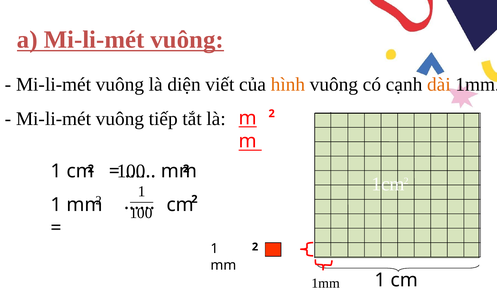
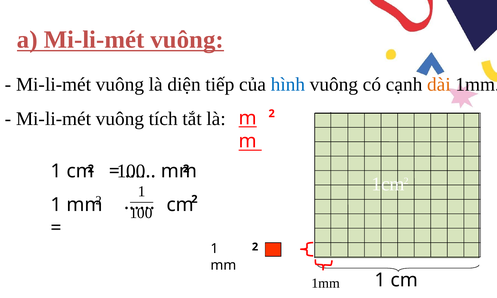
viết: viết -> tiếp
hình colour: orange -> blue
tiếp: tiếp -> tích
